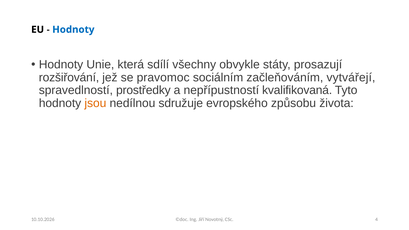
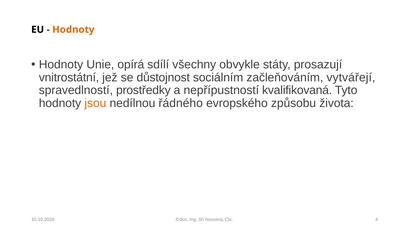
Hodnoty at (73, 30) colour: blue -> orange
která: která -> opírá
rozšiřování: rozšiřování -> vnitrostátní
pravomoc: pravomoc -> důstojnost
sdružuje: sdružuje -> řádného
